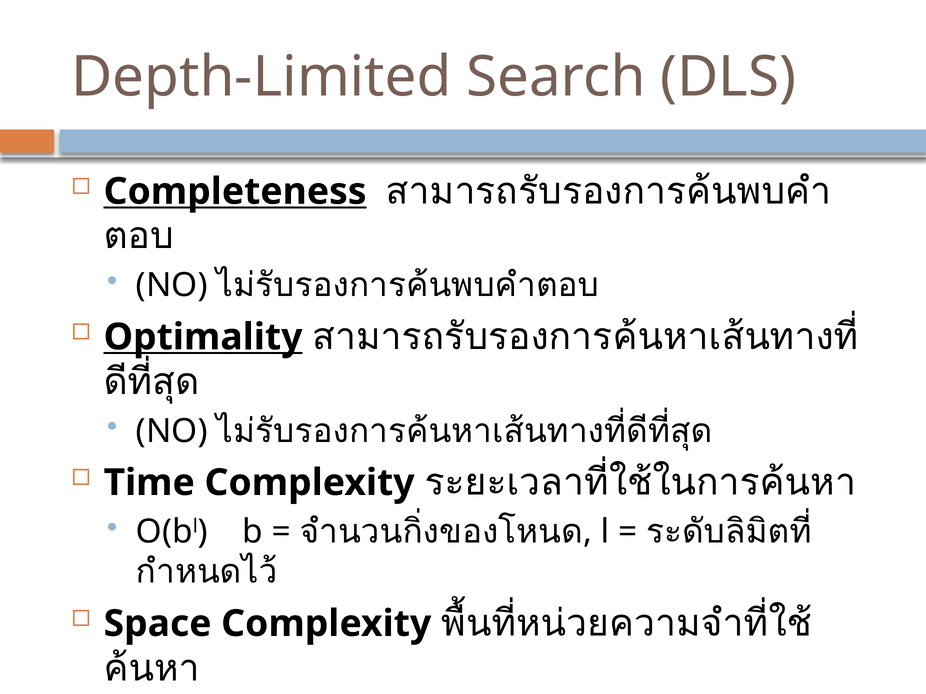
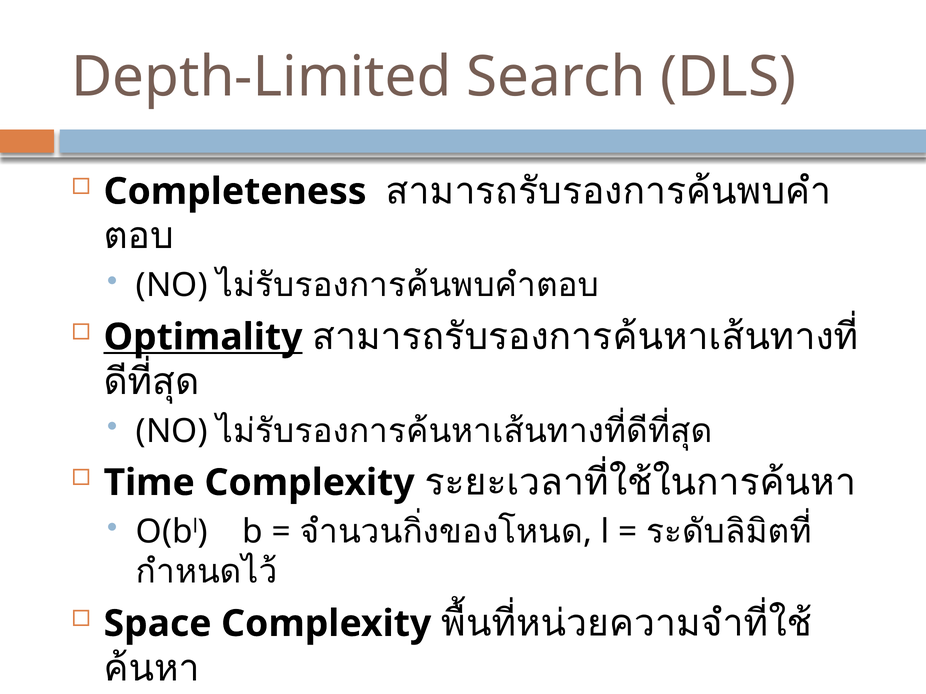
Completeness underline: present -> none
